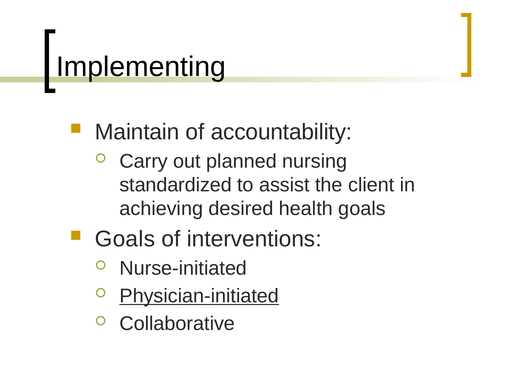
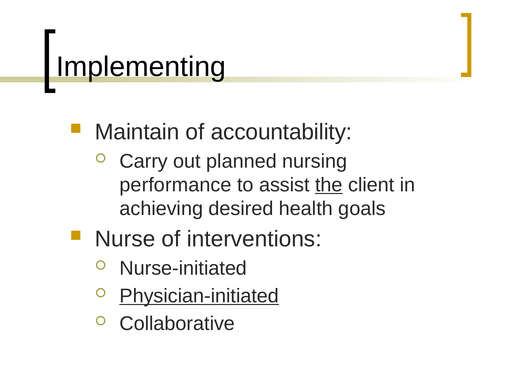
standardized: standardized -> performance
the underline: none -> present
Goals at (125, 239): Goals -> Nurse
